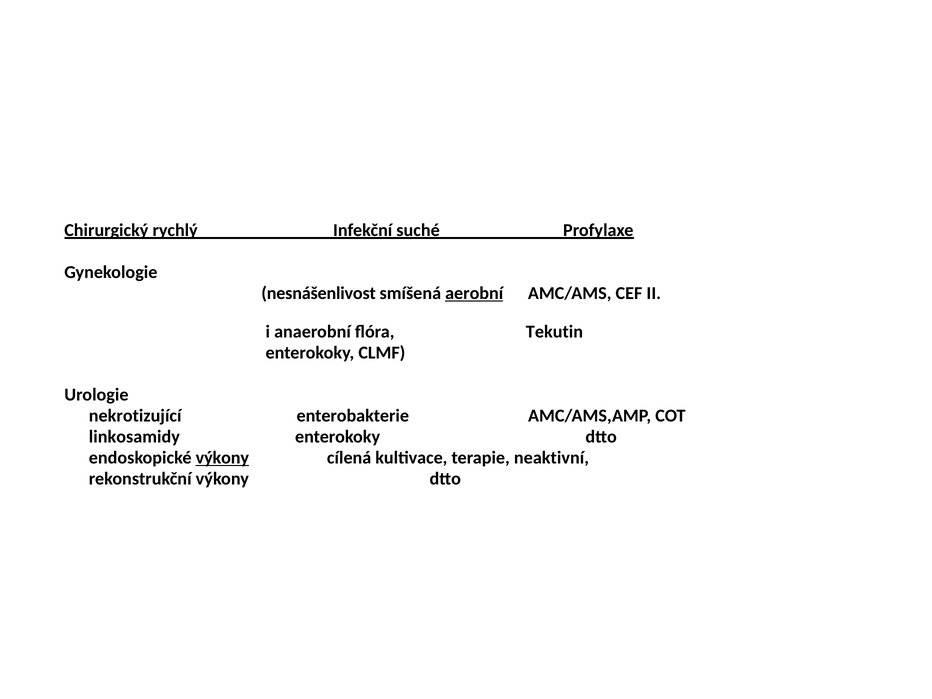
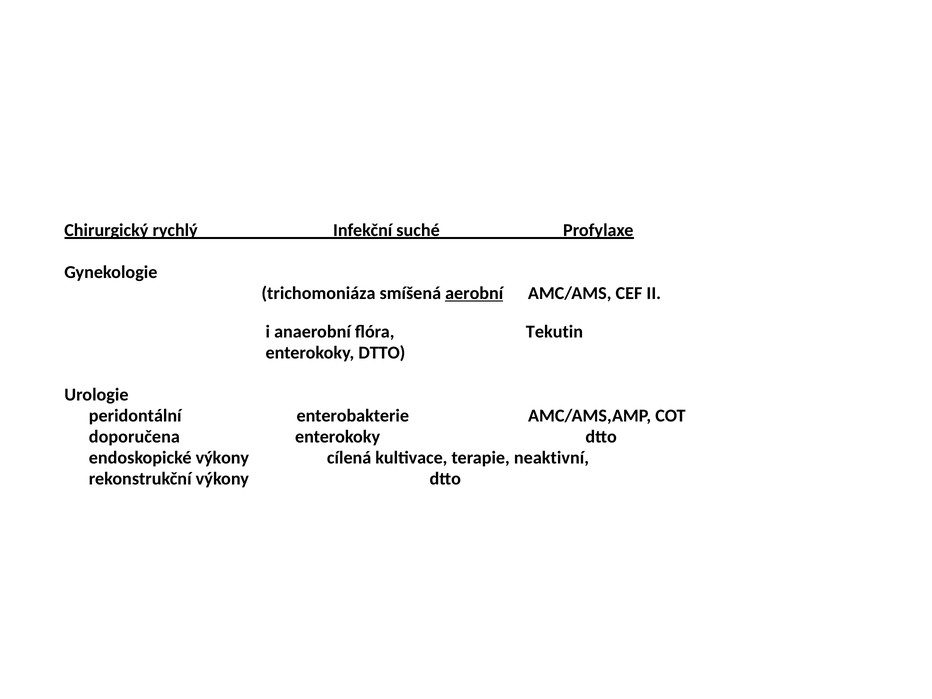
nesnášenlivost: nesnášenlivost -> trichomoniáza
CLMF at (382, 353): CLMF -> DTTO
nekrotizující: nekrotizující -> peridontální
linkosamidy: linkosamidy -> doporučena
výkony at (222, 458) underline: present -> none
